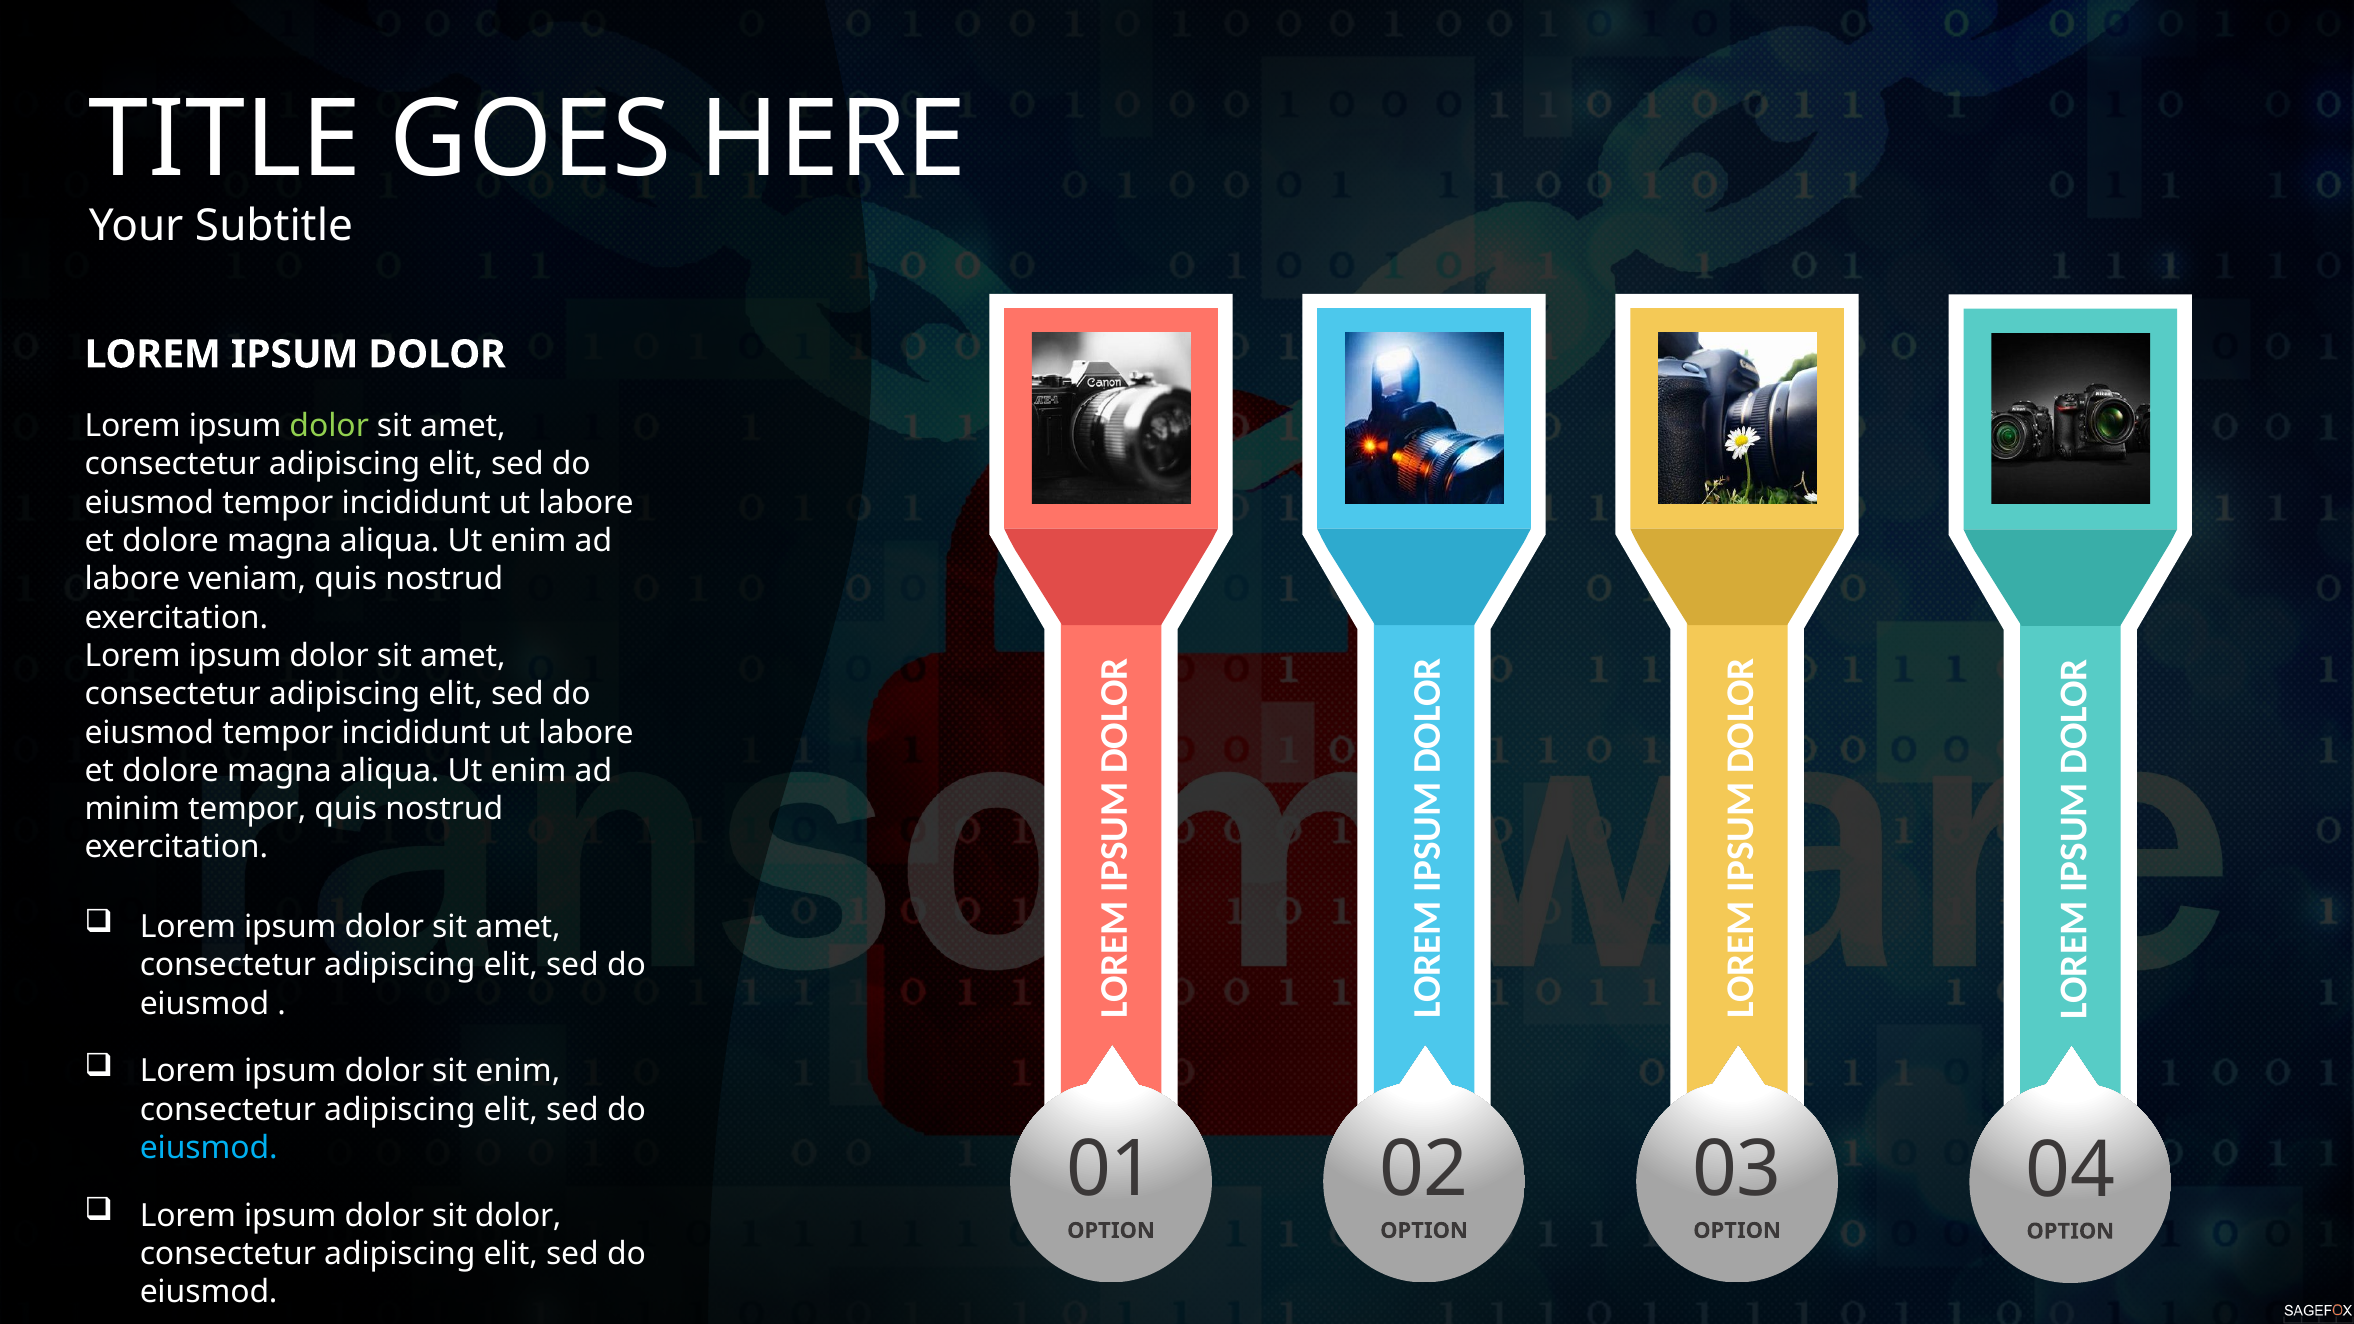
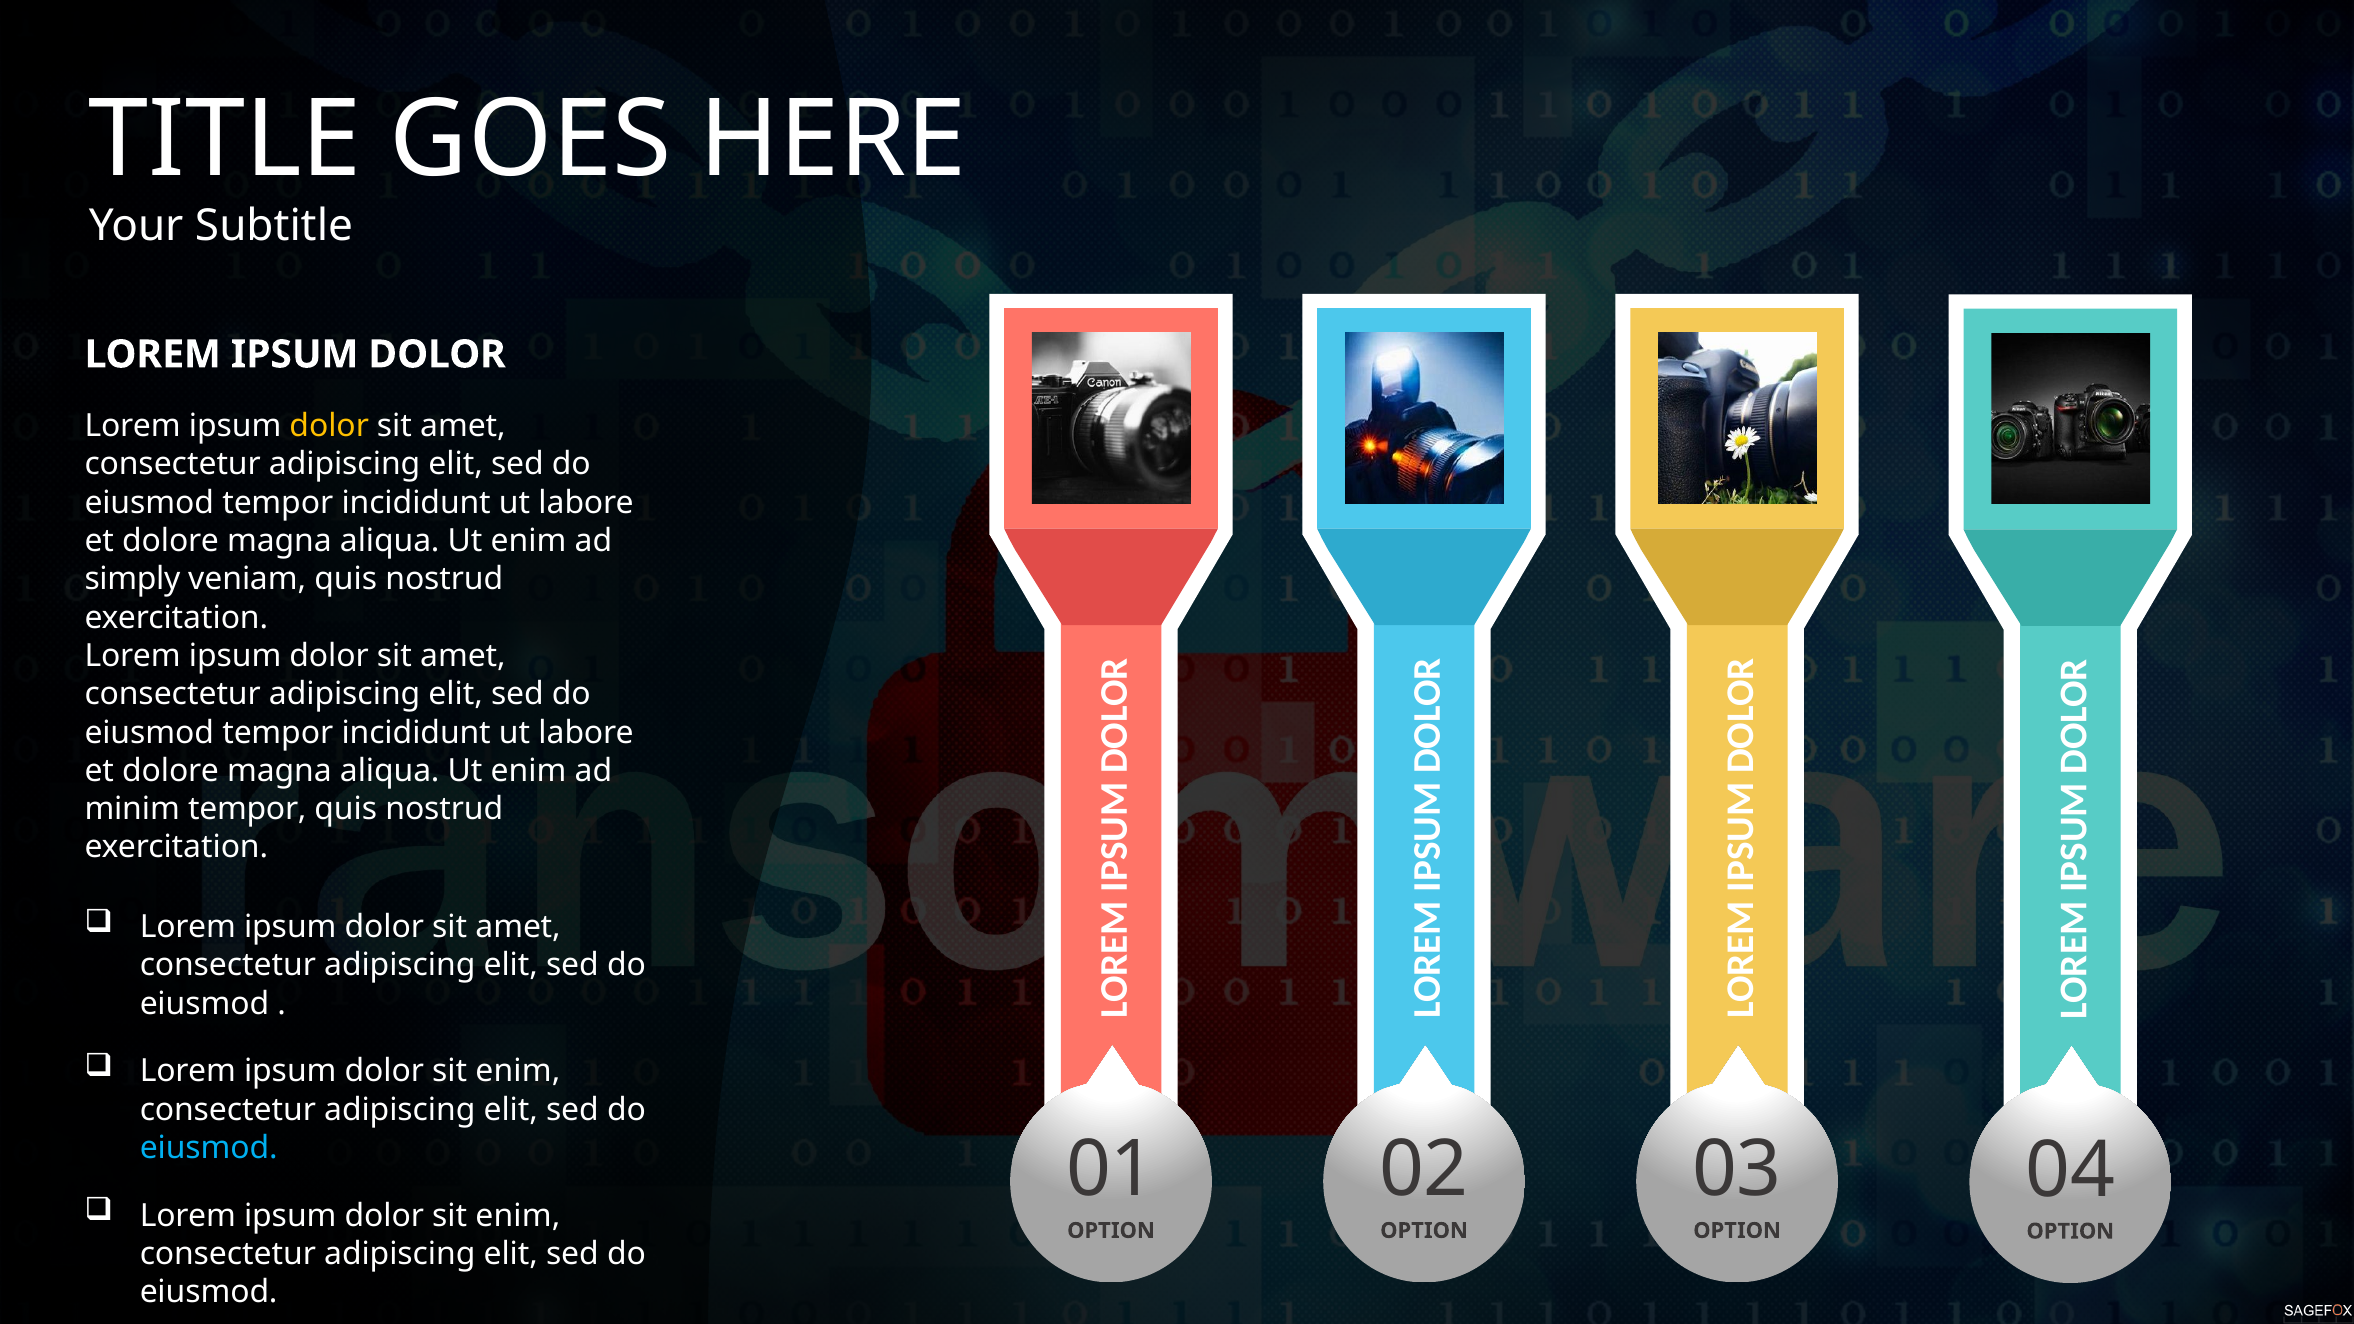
dolor at (329, 426) colour: light green -> yellow
labore at (132, 579): labore -> simply
dolor at (518, 1216): dolor -> enim
